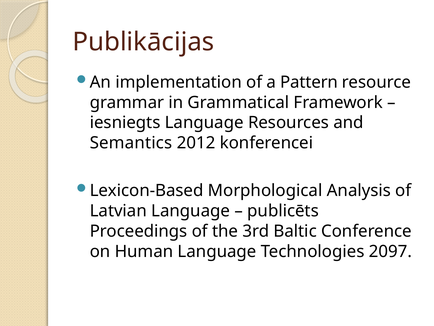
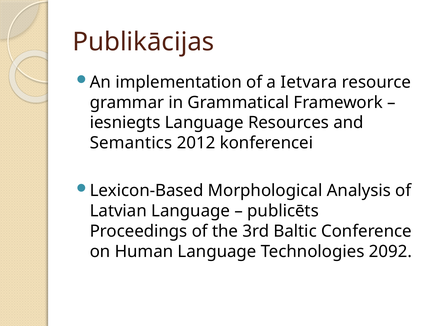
Pattern: Pattern -> Ietvara
2097: 2097 -> 2092
